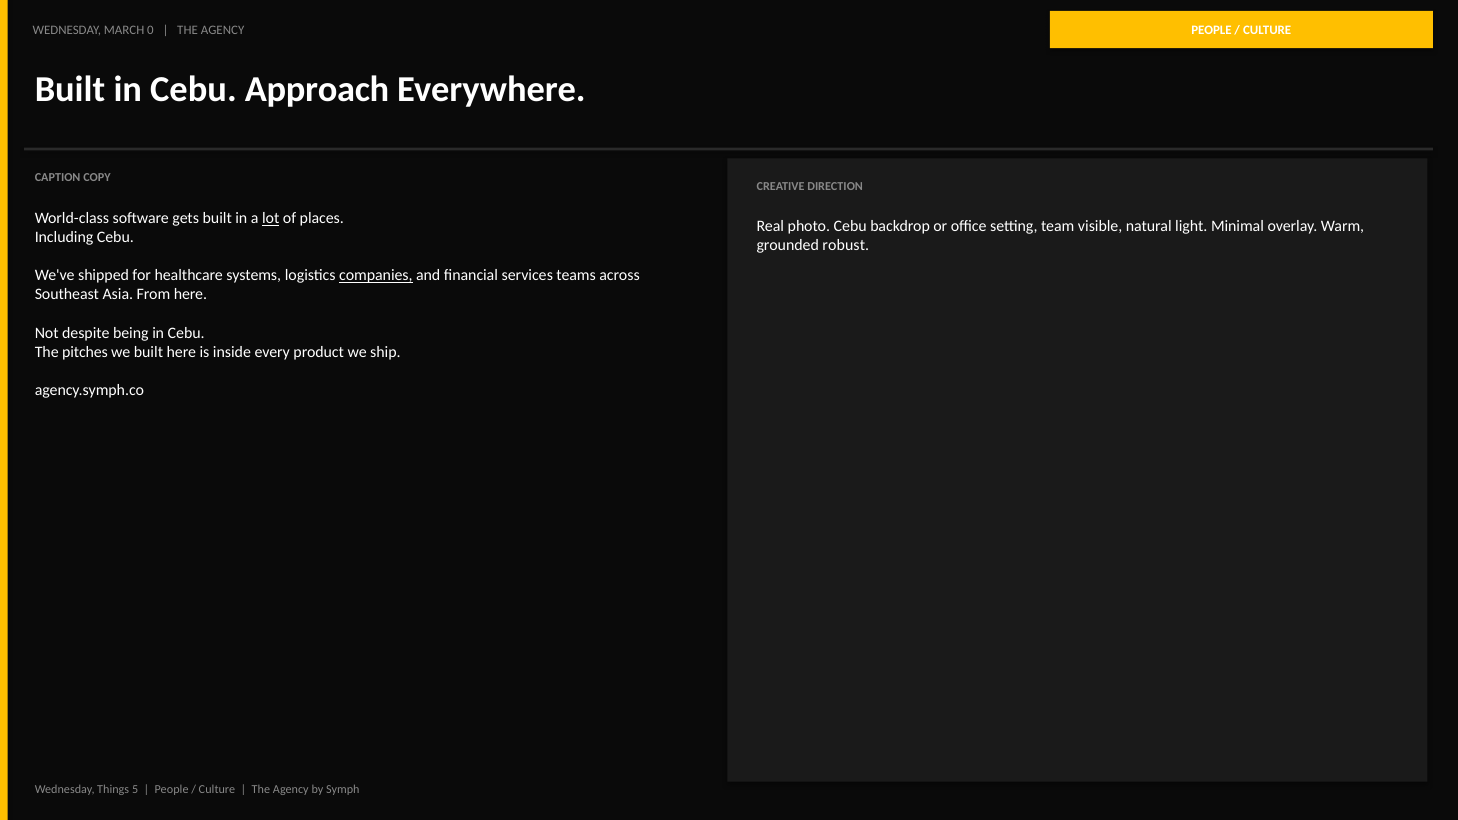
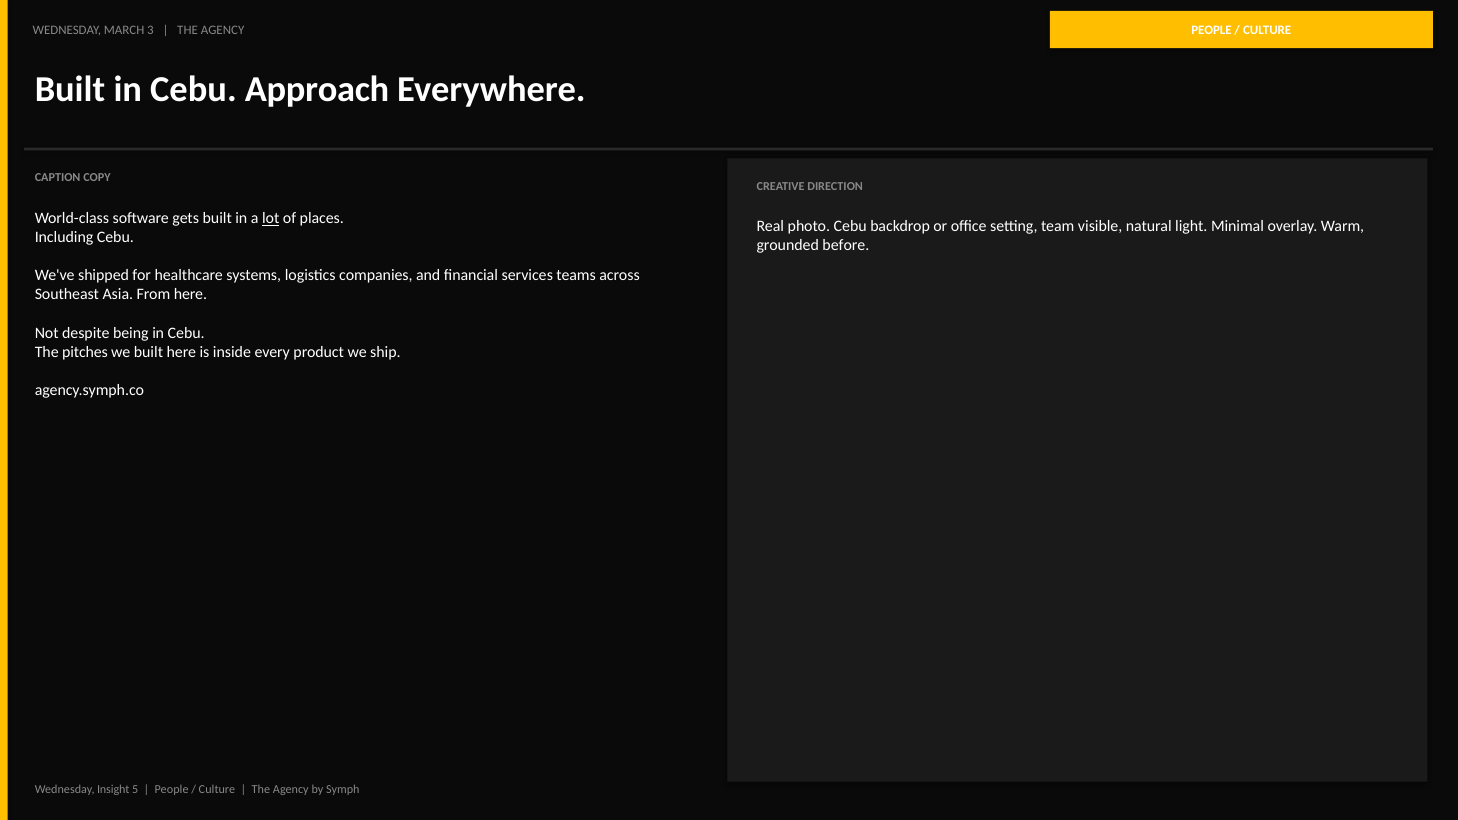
0: 0 -> 3
robust: robust -> before
companies underline: present -> none
Things: Things -> Insight
